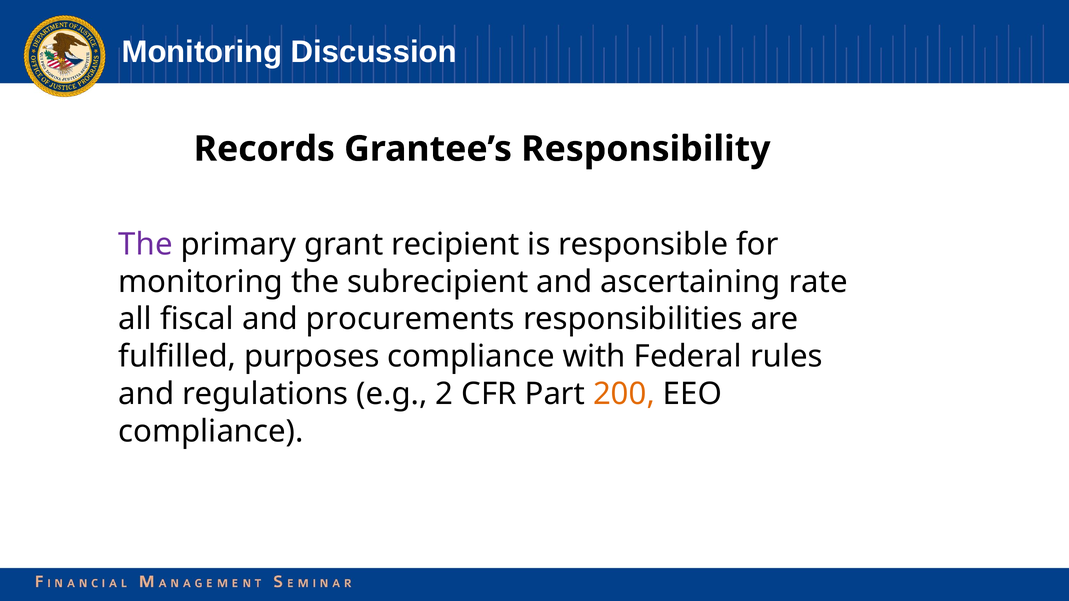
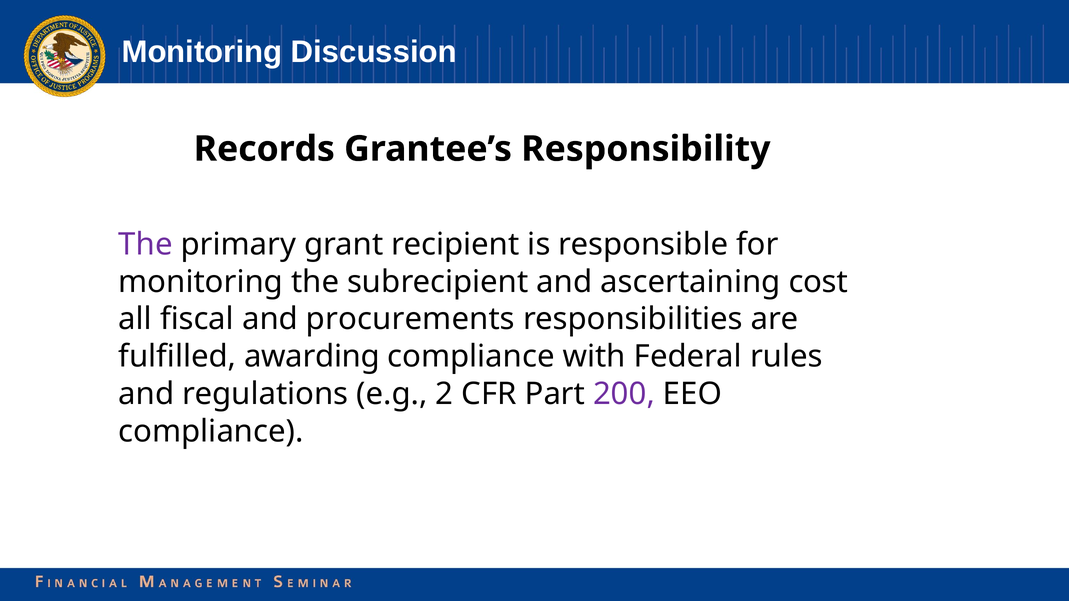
rate: rate -> cost
purposes: purposes -> awarding
200 colour: orange -> purple
